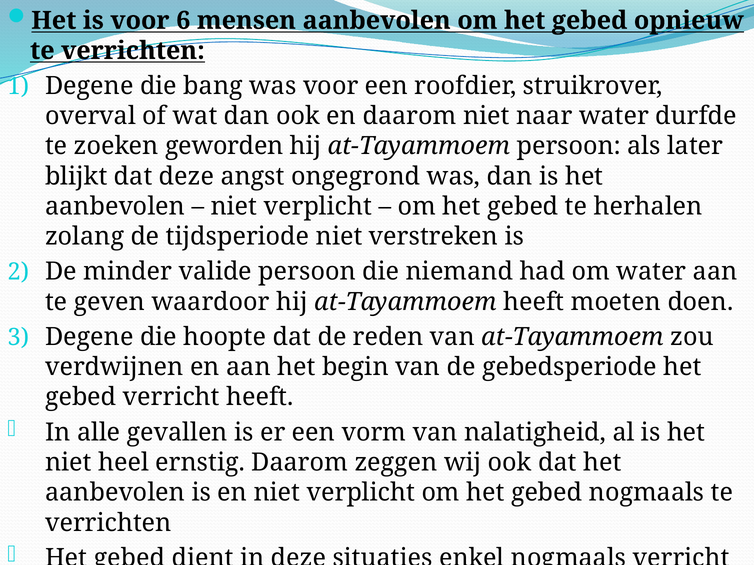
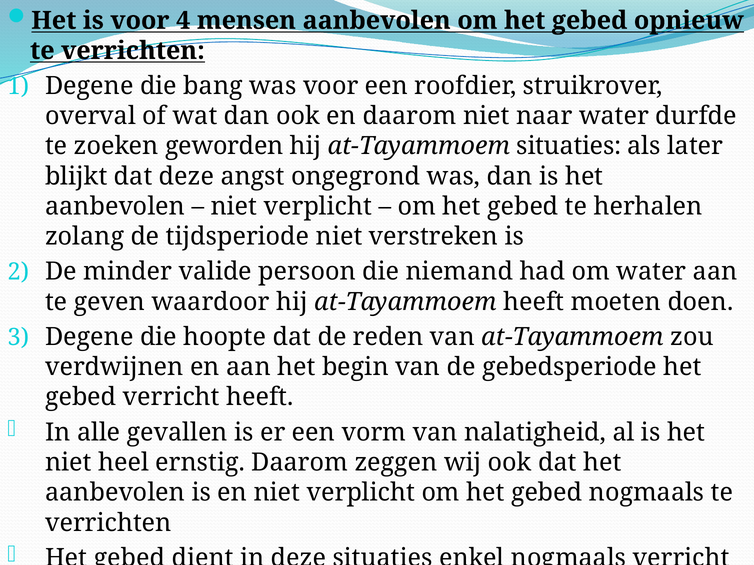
6: 6 -> 4
at-Tayammoem persoon: persoon -> situaties
